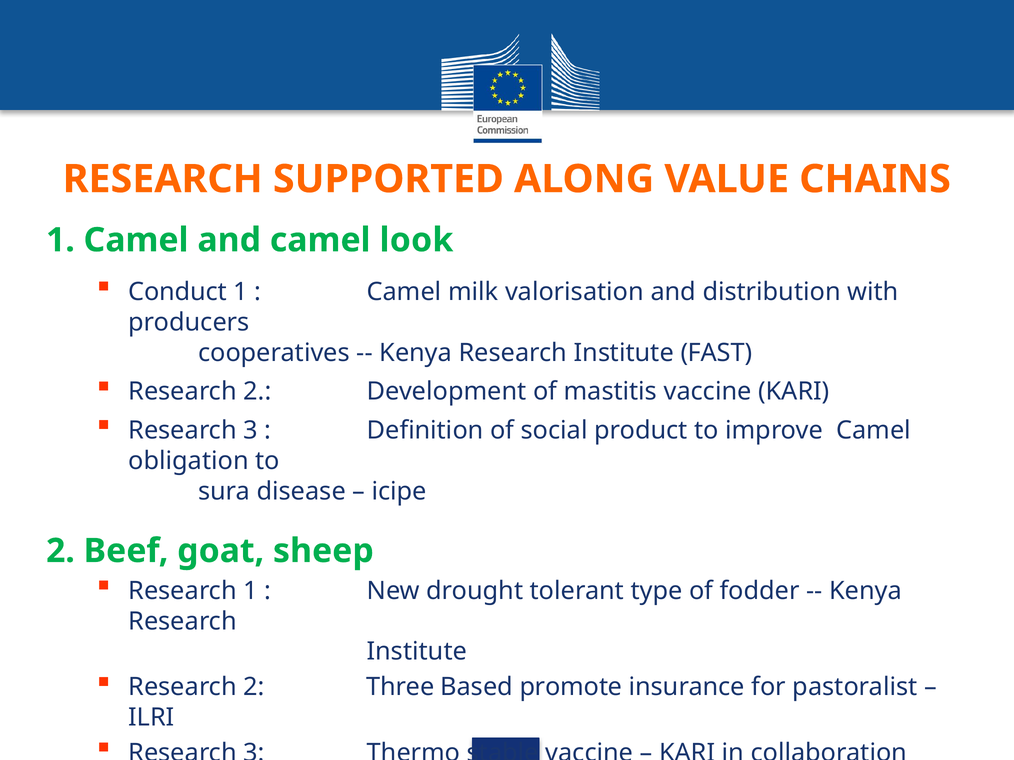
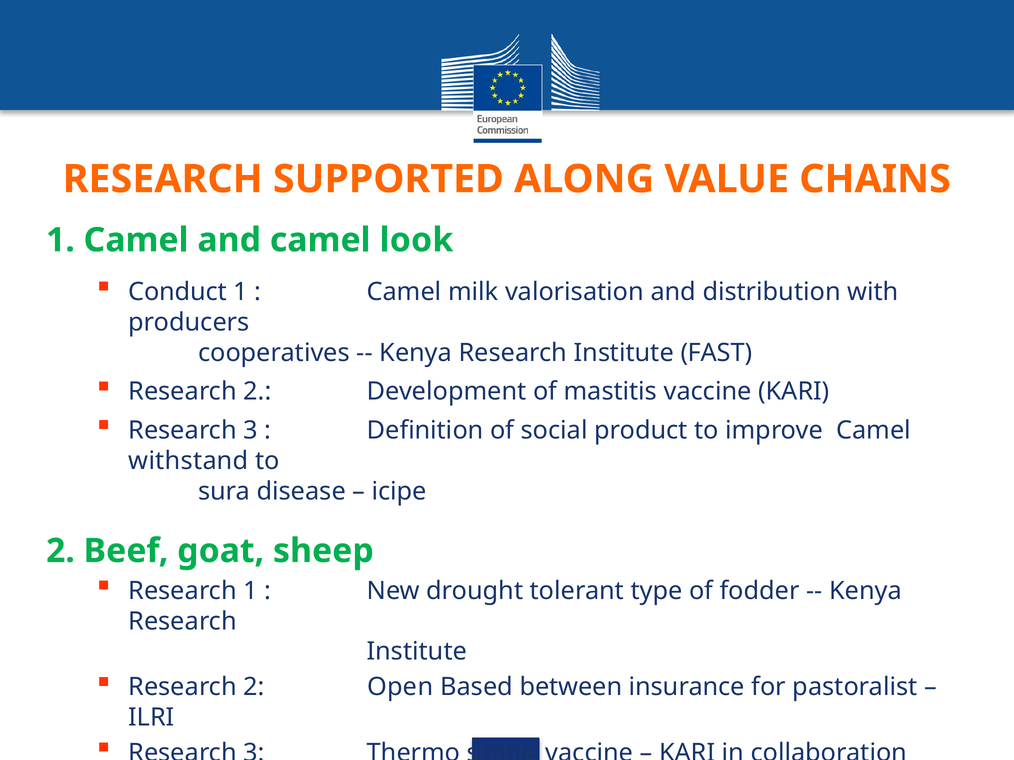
obligation: obligation -> withstand
Three: Three -> Open
promote: promote -> between
